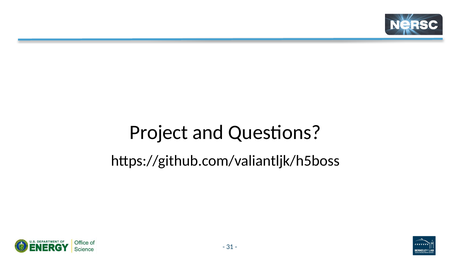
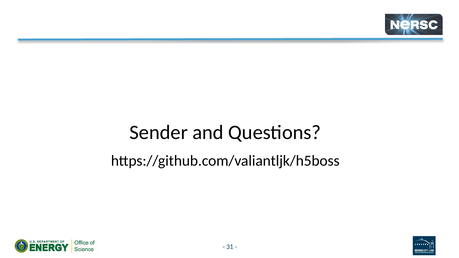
Project: Project -> Sender
